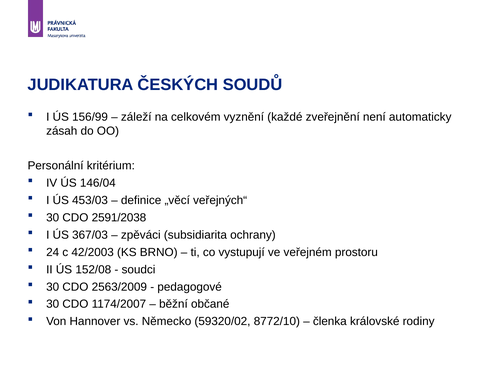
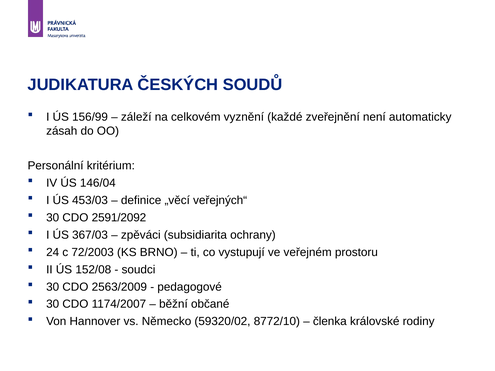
2591/2038: 2591/2038 -> 2591/2092
42/2003: 42/2003 -> 72/2003
